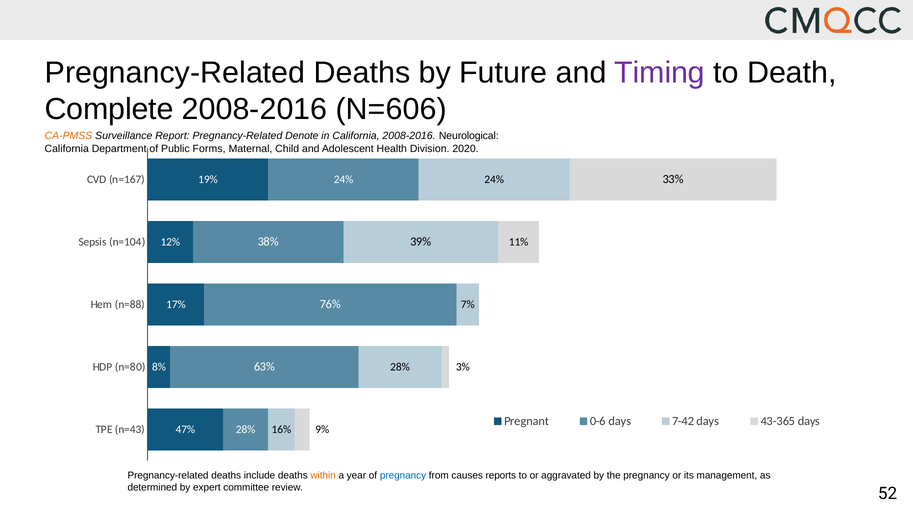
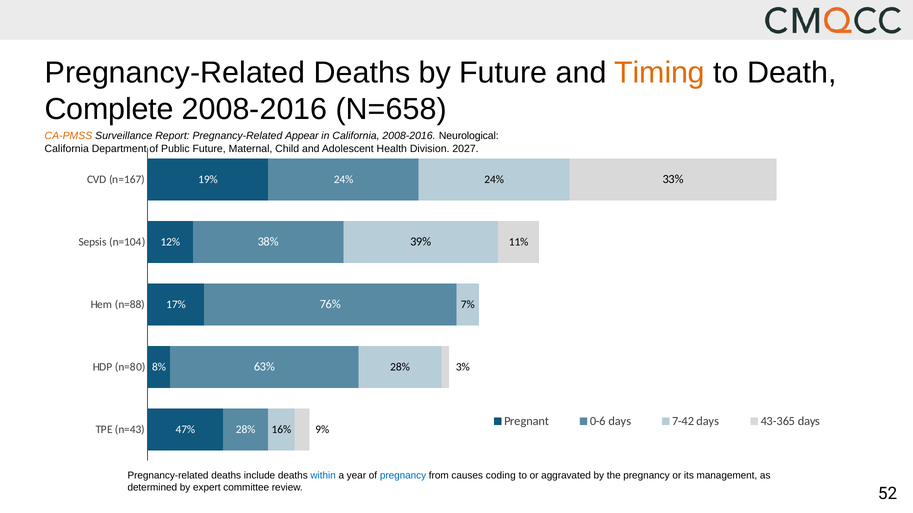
Timing colour: purple -> orange
N=606: N=606 -> N=658
Denote: Denote -> Appear
Public Forms: Forms -> Future
2020: 2020 -> 2027
within colour: orange -> blue
reports: reports -> coding
